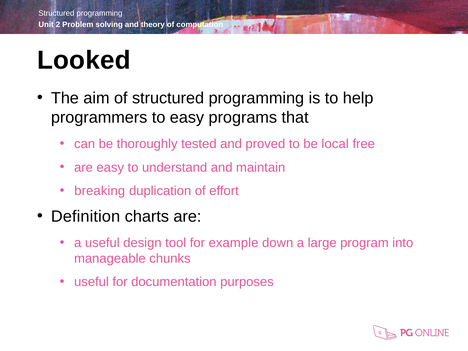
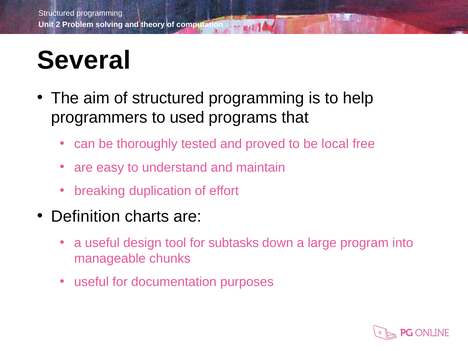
Looked: Looked -> Several
to easy: easy -> used
example: example -> subtasks
